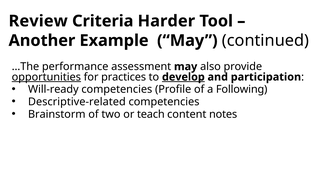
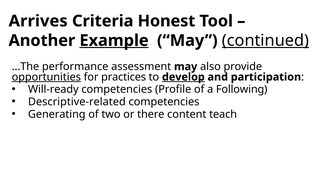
Review: Review -> Arrives
Harder: Harder -> Honest
Example underline: none -> present
continued underline: none -> present
Brainstorm: Brainstorm -> Generating
teach: teach -> there
notes: notes -> teach
